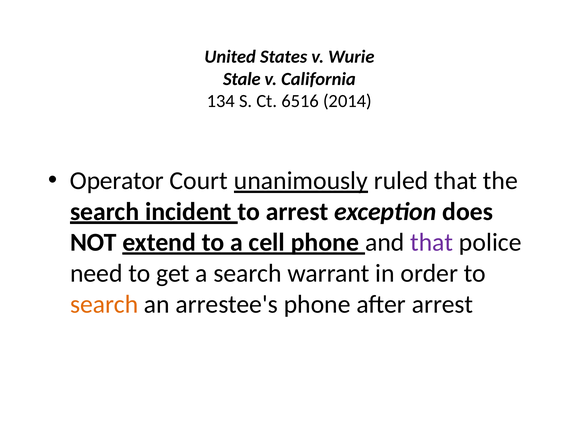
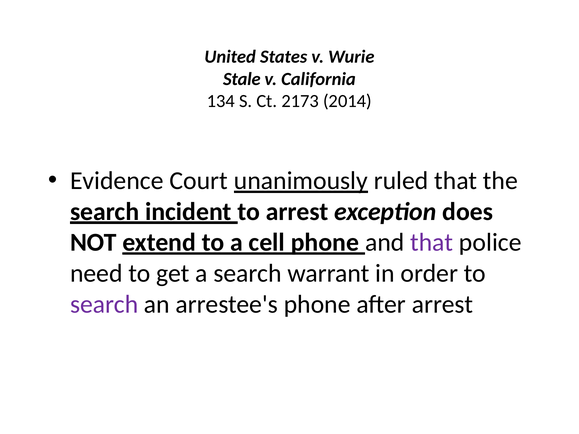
6516: 6516 -> 2173
Operator: Operator -> Evidence
search at (104, 304) colour: orange -> purple
